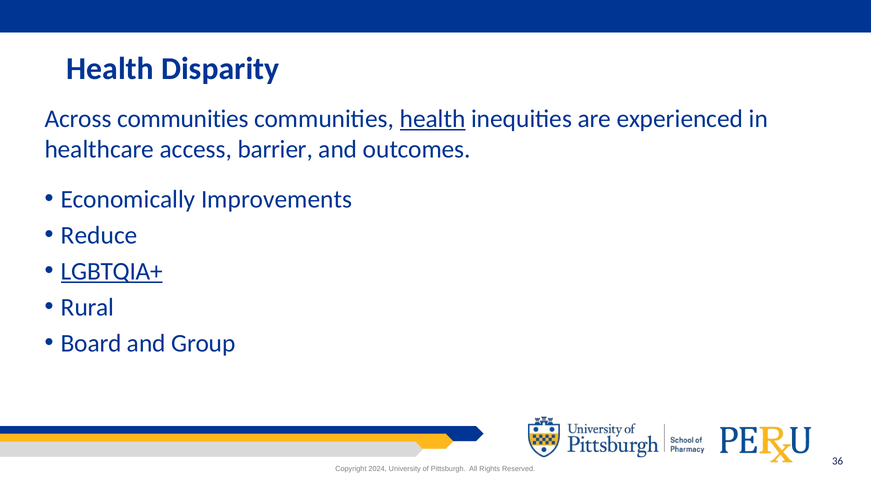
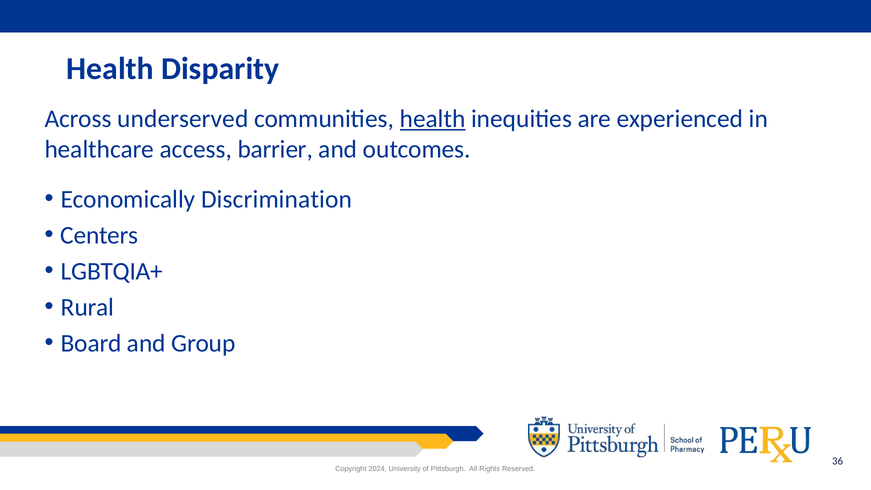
Across communities: communities -> underserved
Improvements: Improvements -> Discrimination
Reduce: Reduce -> Centers
LGBTQIA+ underline: present -> none
